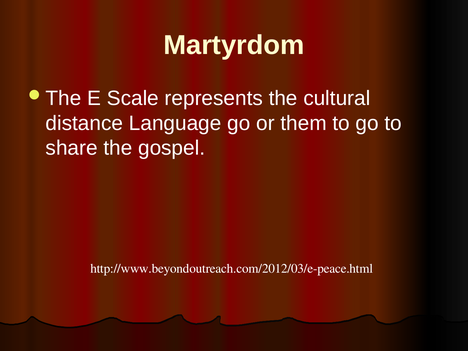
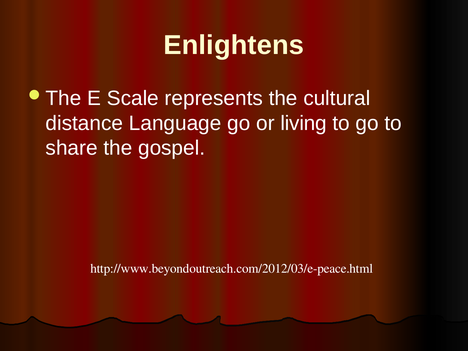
Martyrdom: Martyrdom -> Enlightens
them: them -> living
